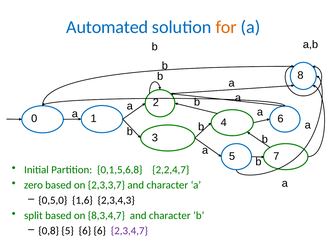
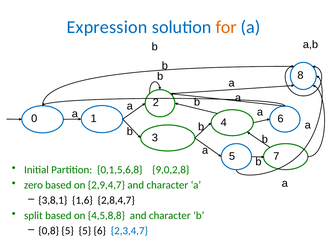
Automated: Automated -> Expression
2,2,4,7: 2,2,4,7 -> 9,0,2,8
2,3,3,7: 2,3,3,7 -> 2,9,4,7
0,5,0: 0,5,0 -> 3,8,1
2,3,4,3: 2,3,4,3 -> 2,8,4,7
8,3,4,7: 8,3,4,7 -> 4,5,8,8
0,8 5 6: 6 -> 5
2,3,4,7 colour: purple -> blue
